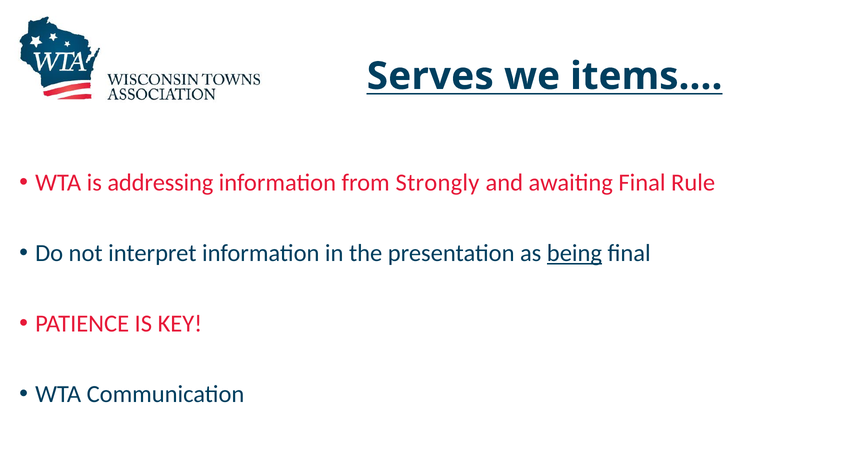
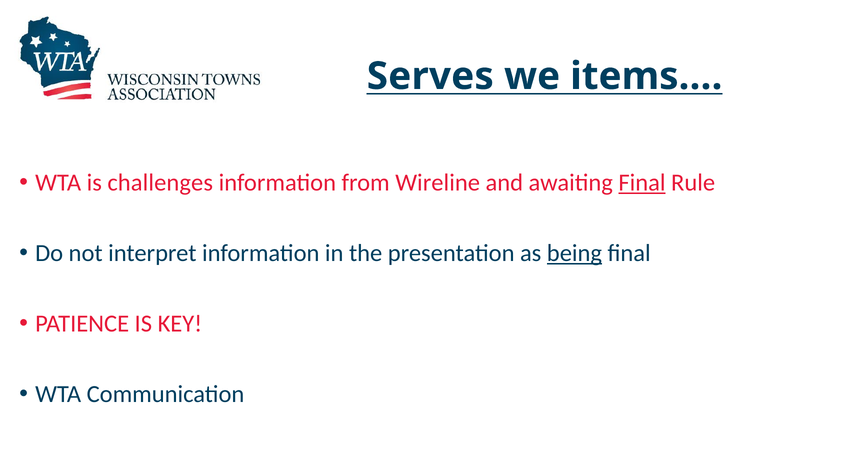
addressing: addressing -> challenges
Strongly: Strongly -> Wireline
Final at (642, 183) underline: none -> present
